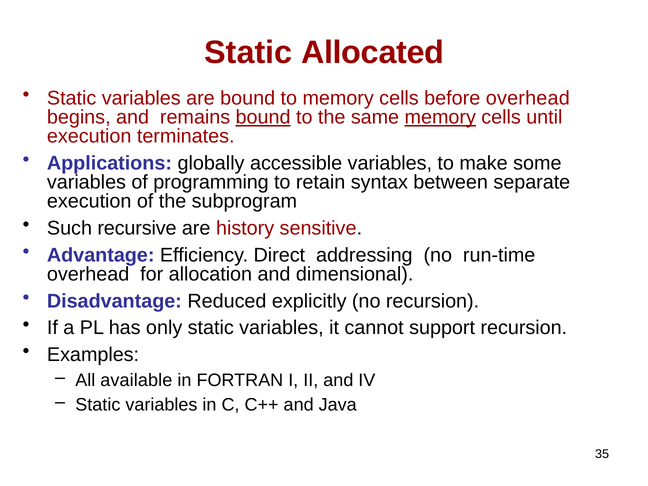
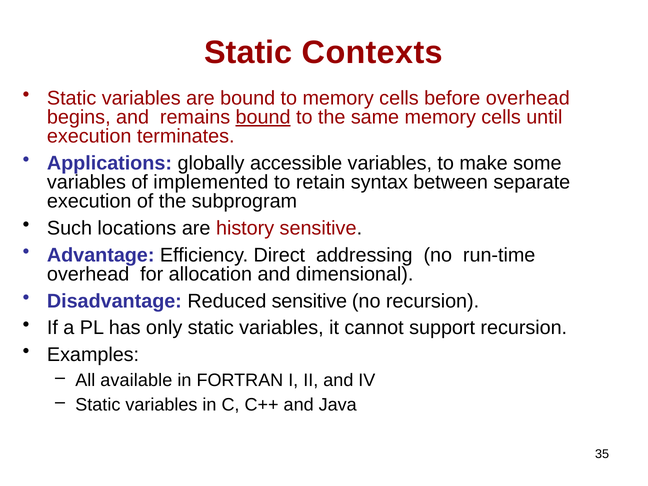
Allocated: Allocated -> Contexts
memory at (440, 117) underline: present -> none
programming: programming -> implemented
recursive: recursive -> locations
Reduced explicitly: explicitly -> sensitive
